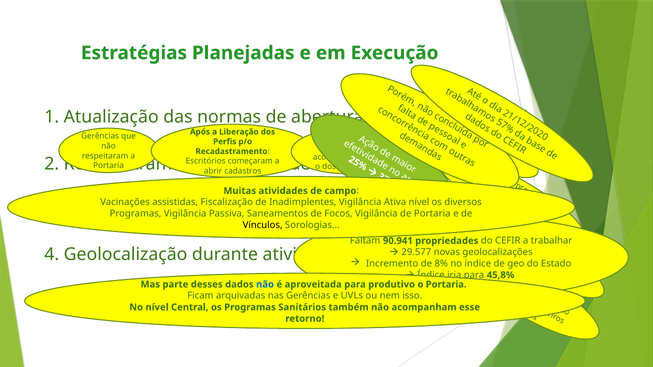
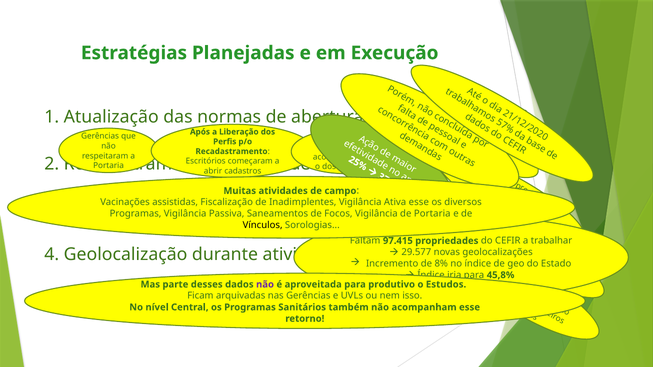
Ativa nível: nível -> esse
90.941: 90.941 -> 97.415
não at (265, 285) colour: blue -> purple
o Portaria: Portaria -> Estudos
